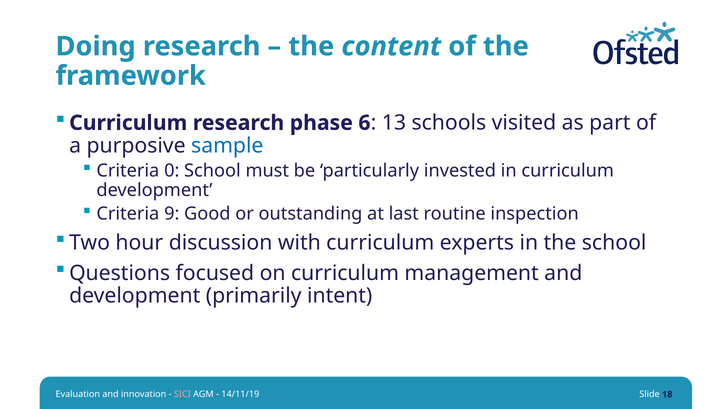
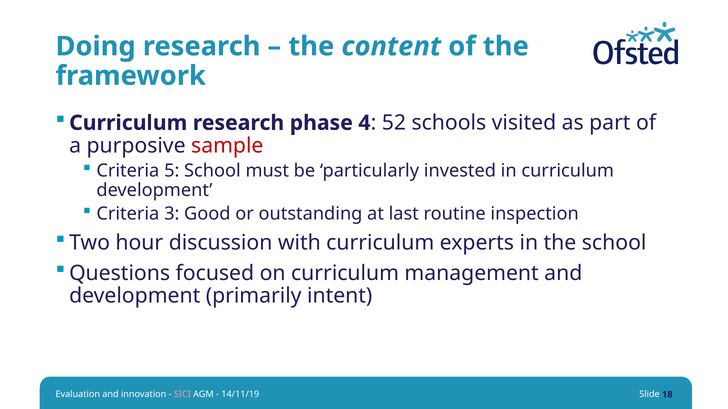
6: 6 -> 4
13: 13 -> 52
sample colour: blue -> red
0: 0 -> 5
9: 9 -> 3
